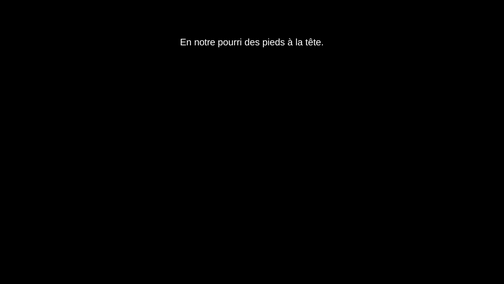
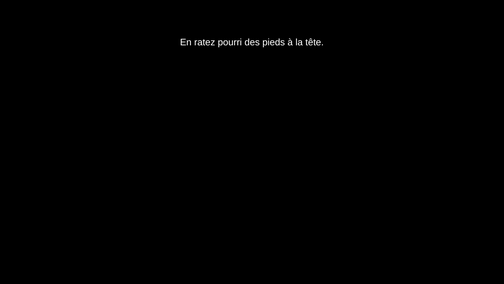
notre: notre -> ratez
